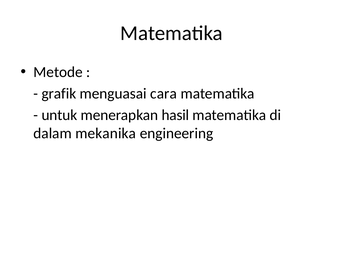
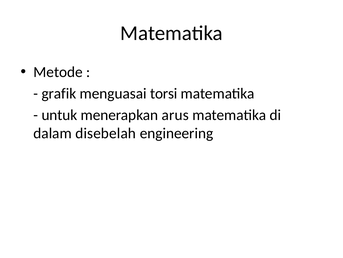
cara: cara -> torsi
hasil: hasil -> arus
mekanika: mekanika -> disebelah
